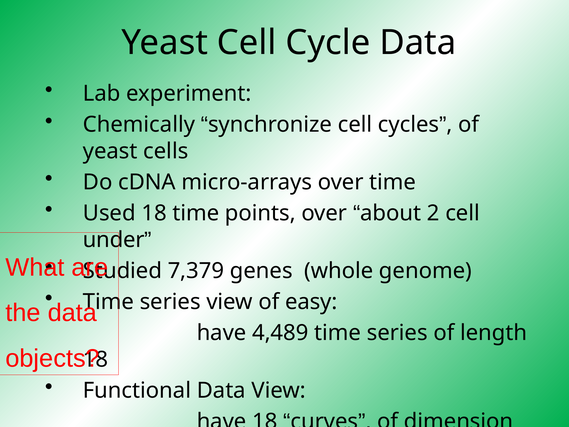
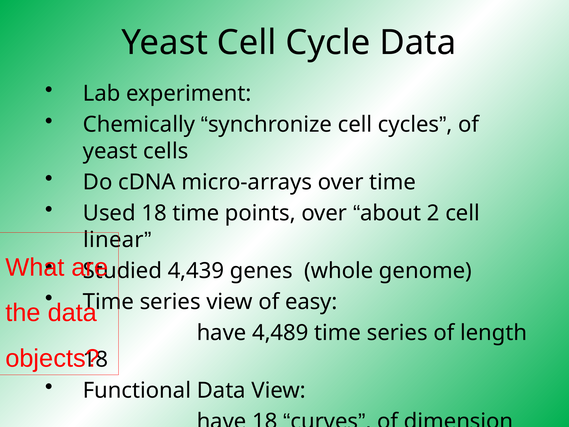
under: under -> linear
7,379: 7,379 -> 4,439
